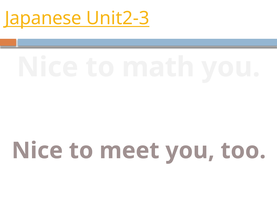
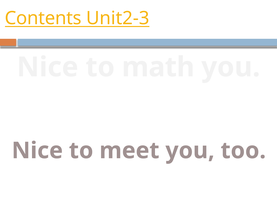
Japanese: Japanese -> Contents
